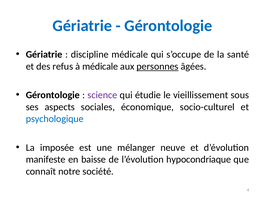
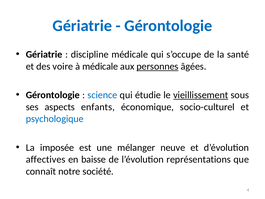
refus: refus -> voire
science colour: purple -> blue
vieillissement underline: none -> present
sociales: sociales -> enfants
manifeste: manifeste -> affectives
hypocondriaque: hypocondriaque -> représentations
